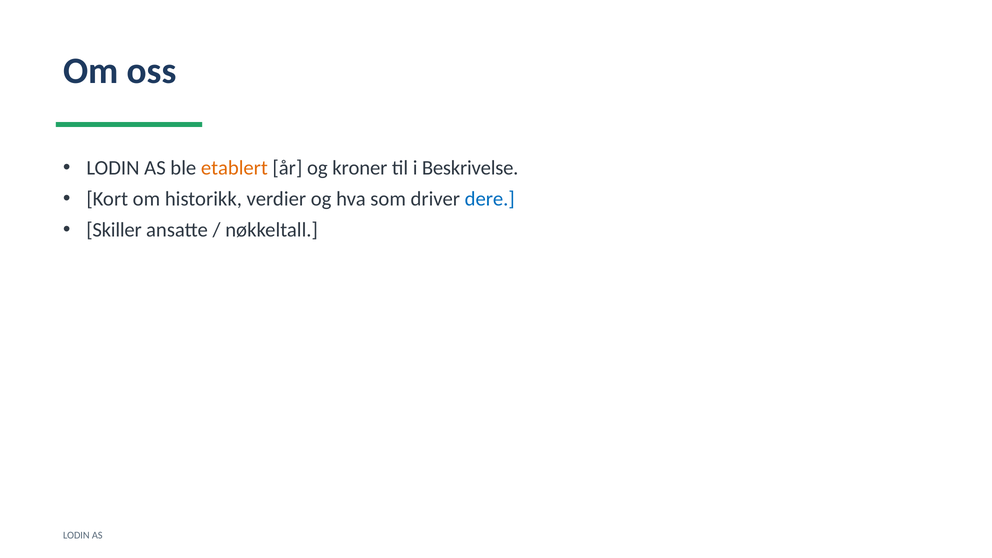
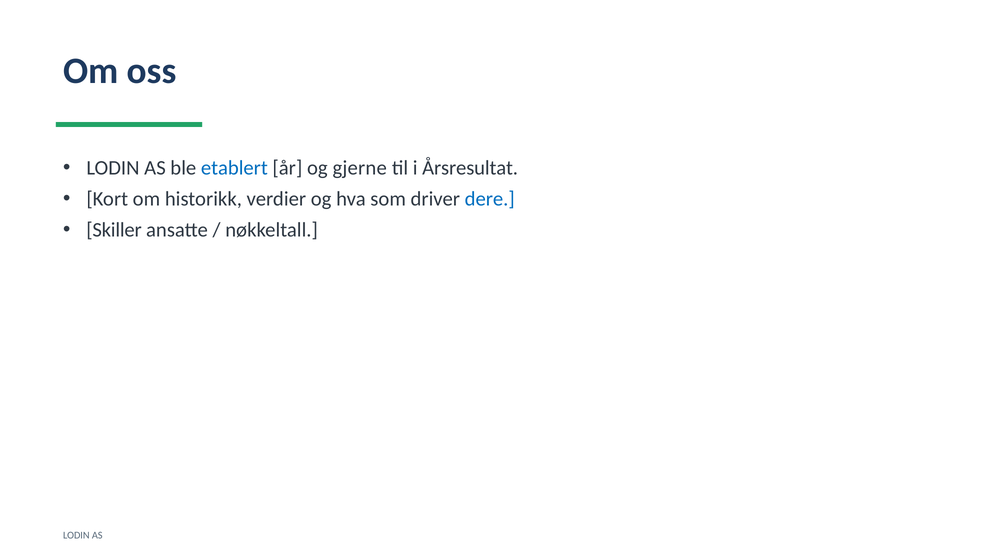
etablert colour: orange -> blue
kroner: kroner -> gjerne
Beskrivelse: Beskrivelse -> Årsresultat
